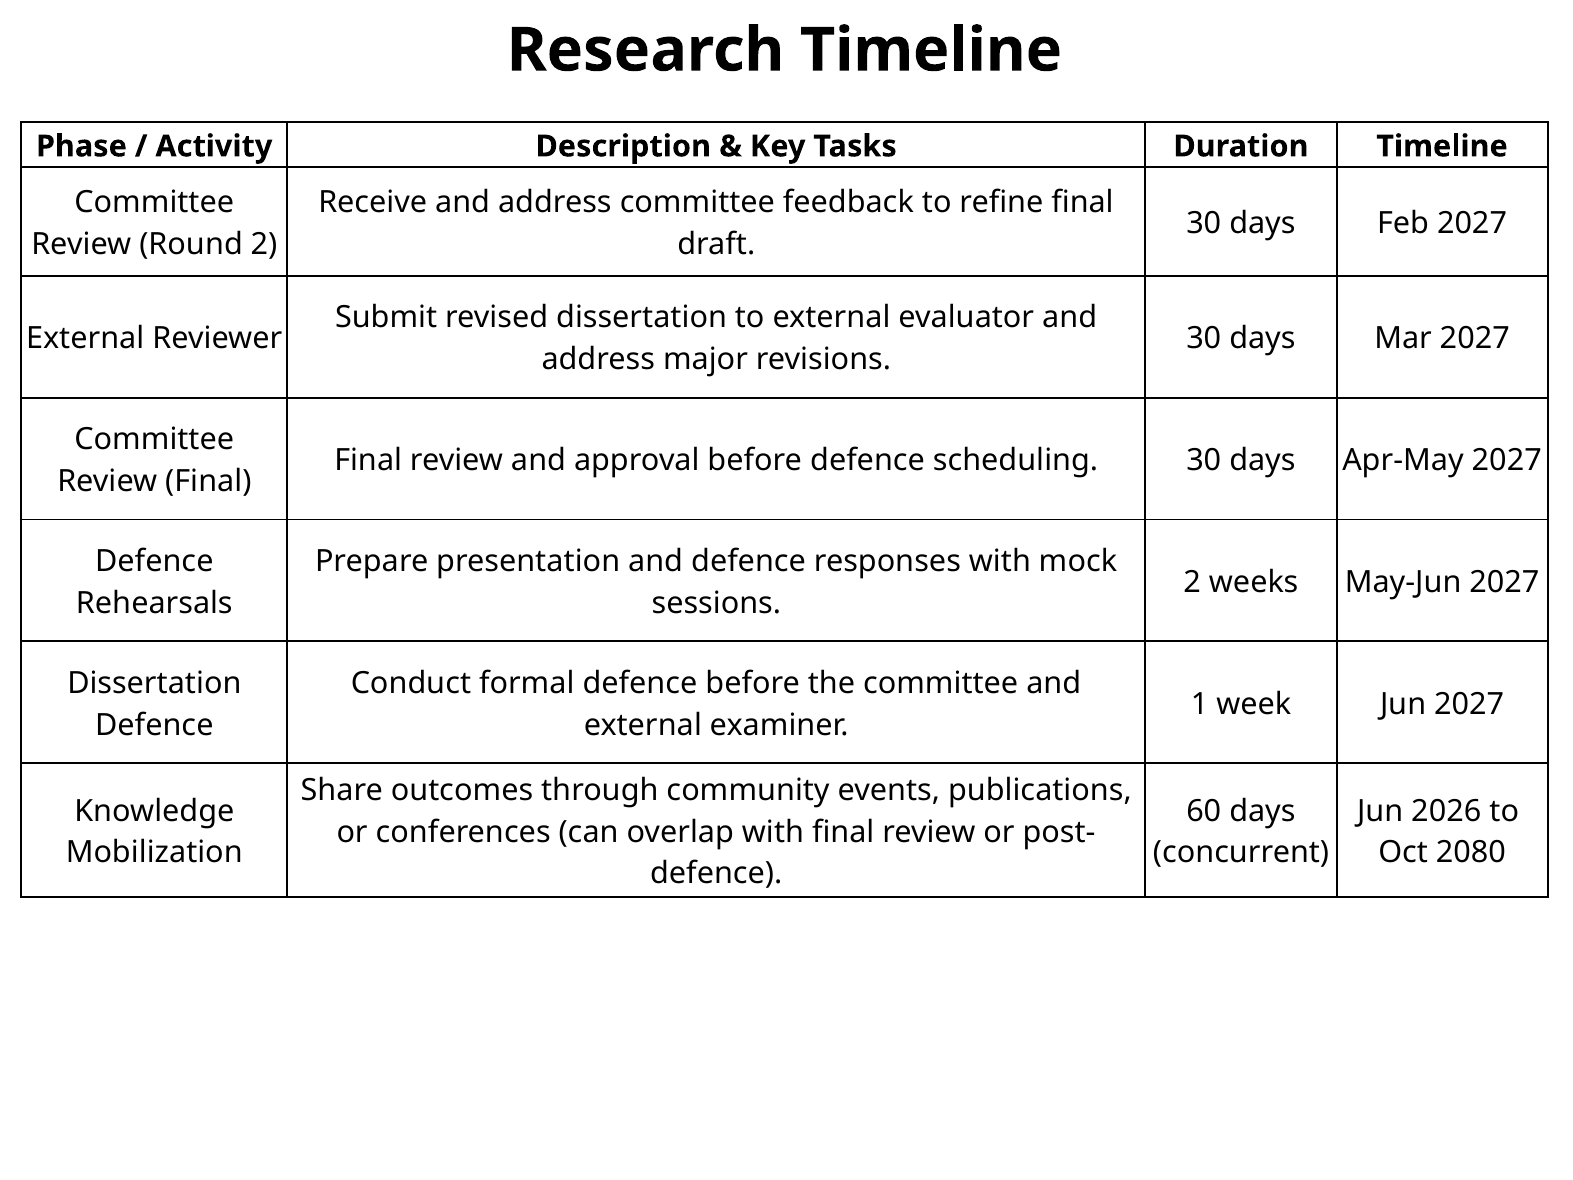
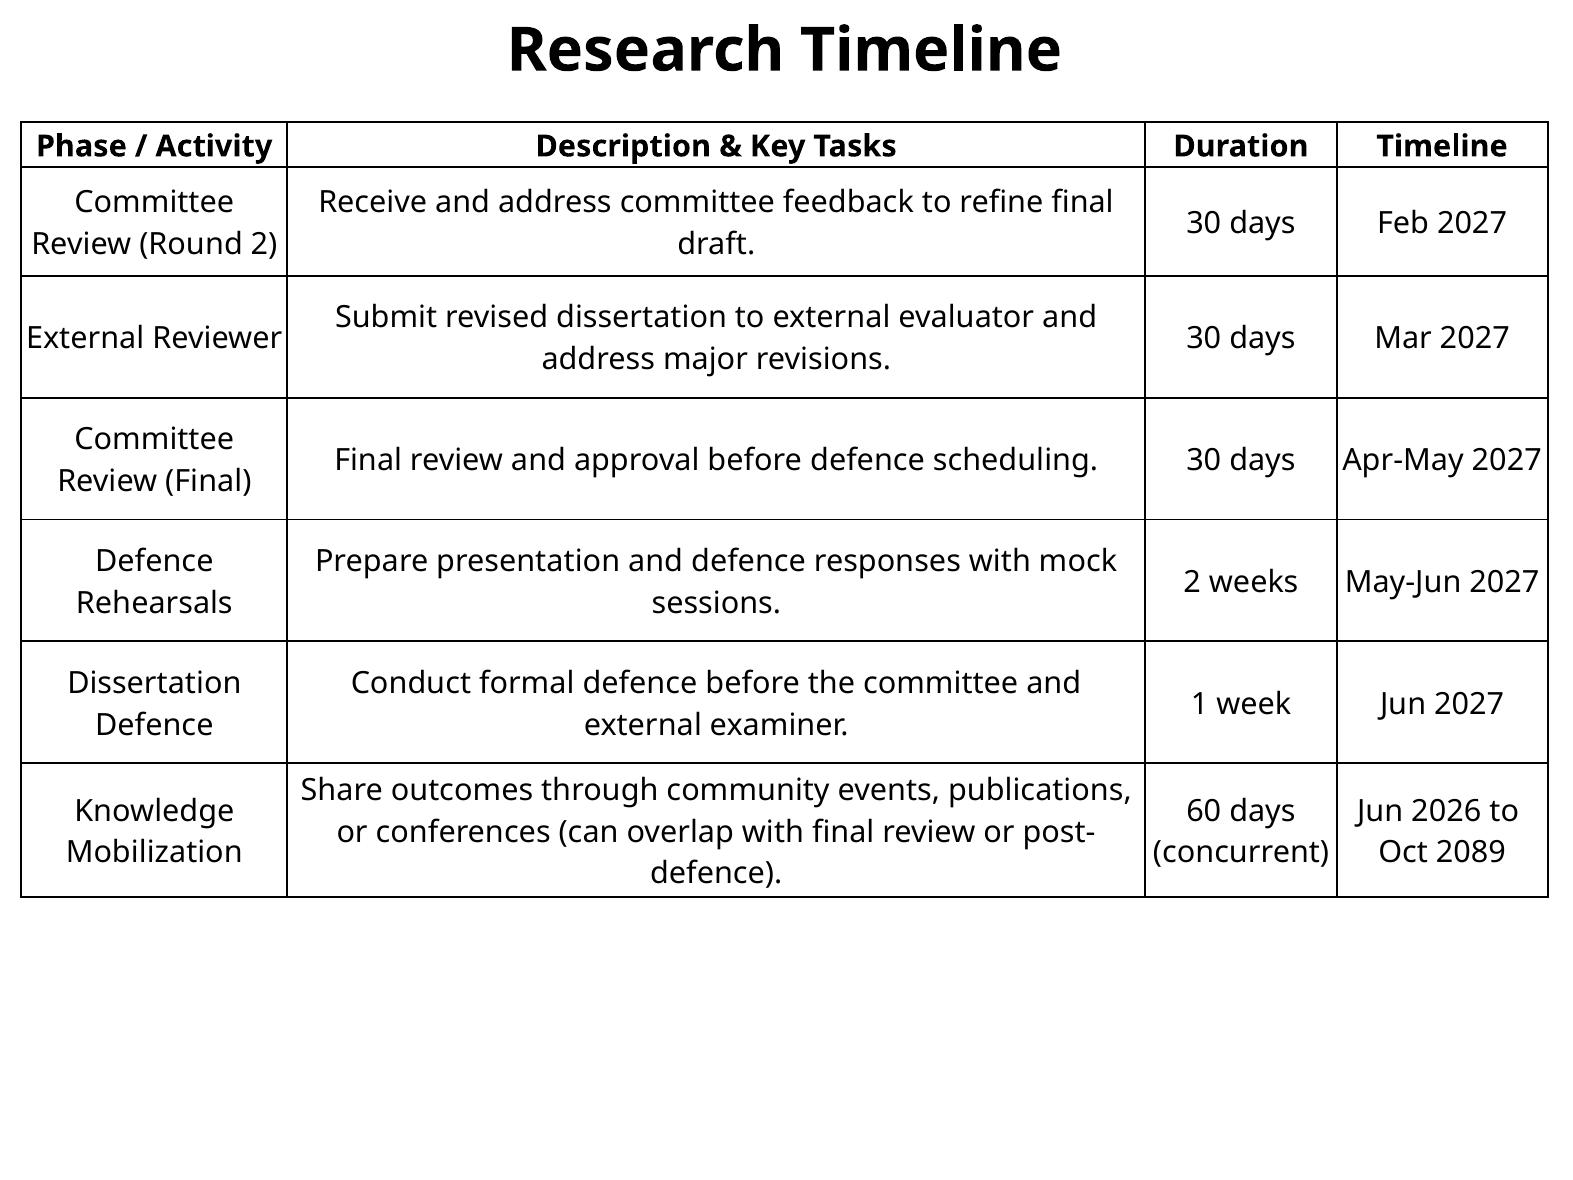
2080: 2080 -> 2089
